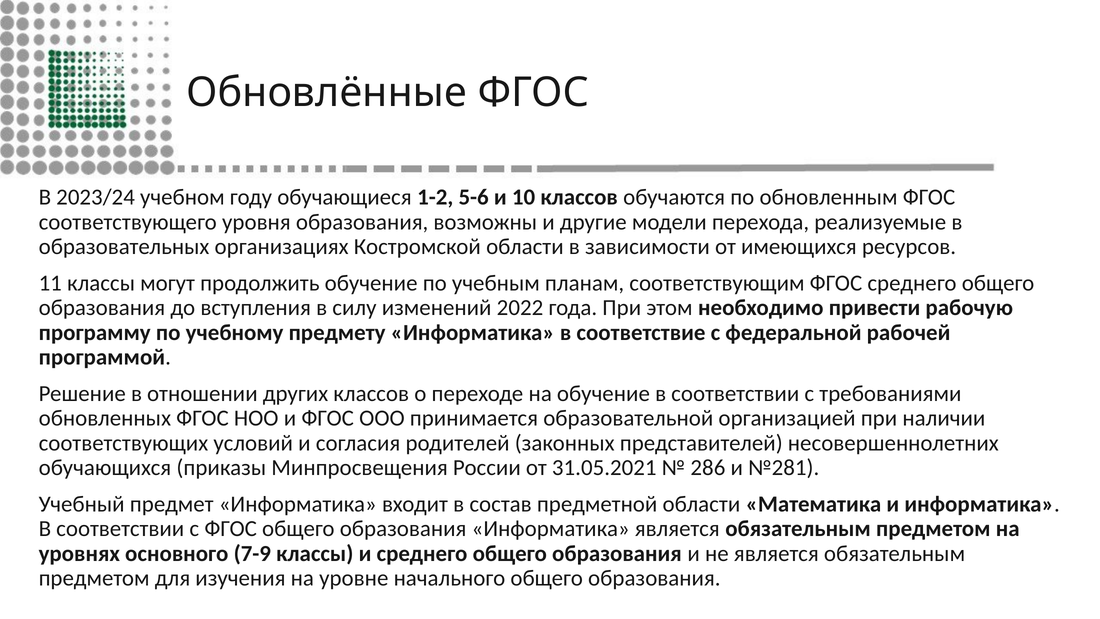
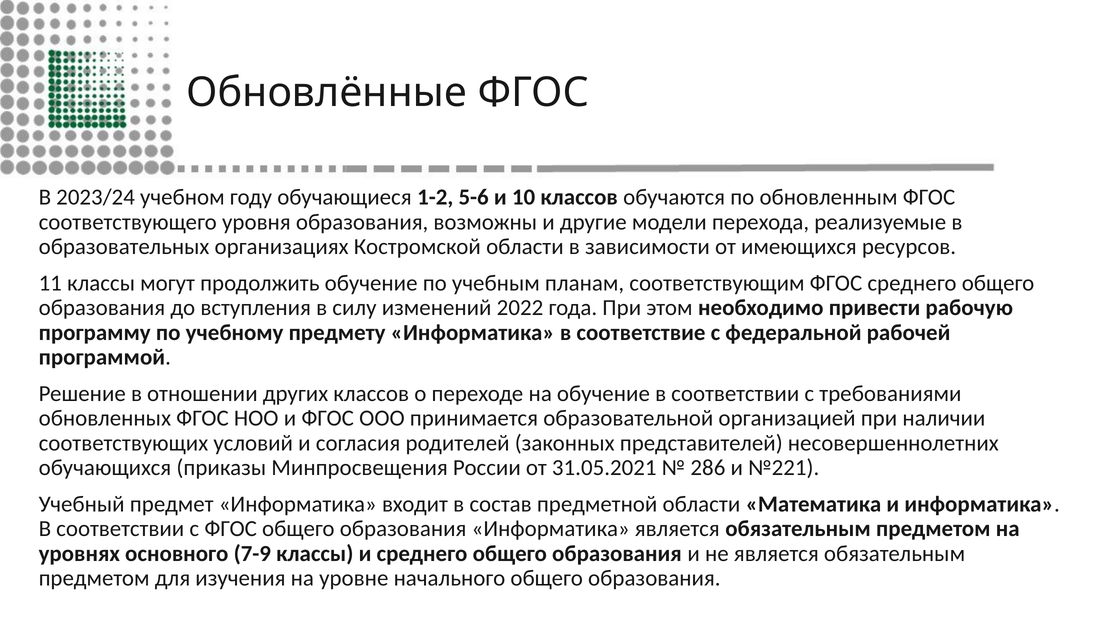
№281: №281 -> №221
